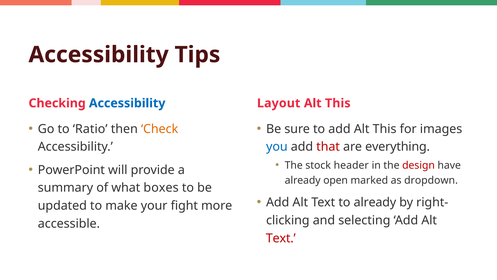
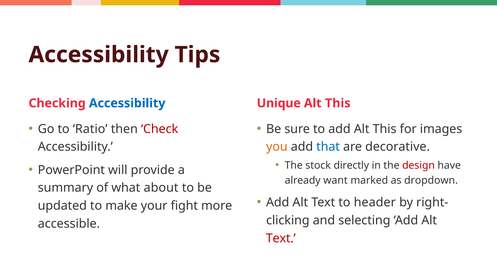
Layout: Layout -> Unique
Check colour: orange -> red
you colour: blue -> orange
that colour: red -> blue
everything: everything -> decorative
header: header -> directly
open: open -> want
boxes: boxes -> about
to already: already -> header
